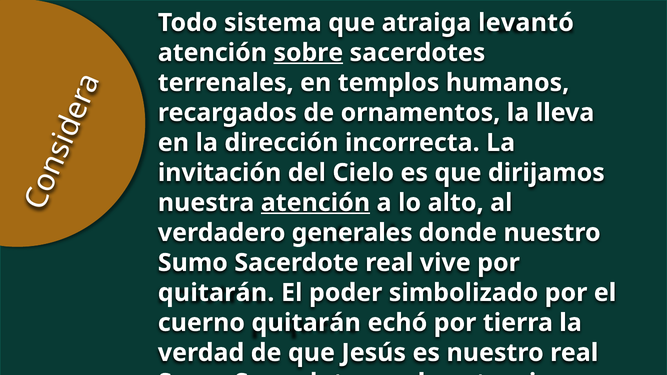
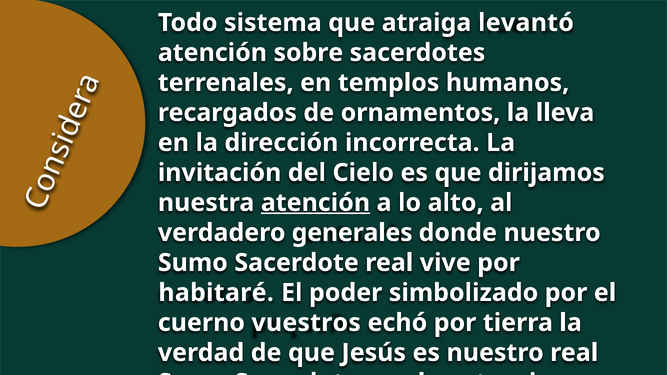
sobre underline: present -> none
quitarán at (216, 293): quitarán -> habitaré
cuerno quitarán: quitarán -> vuestros
